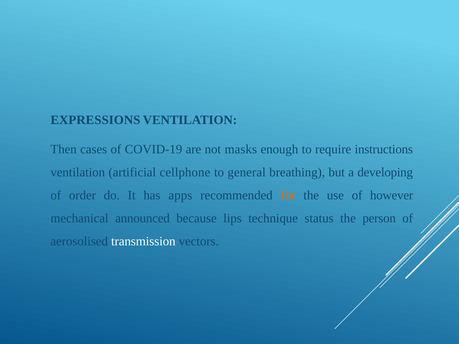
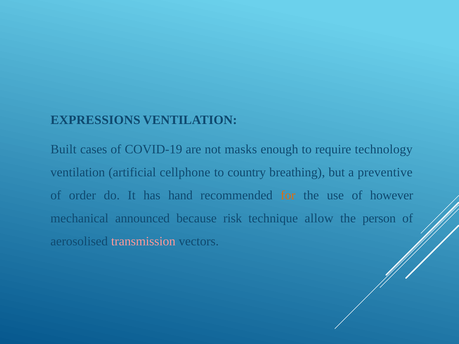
Then: Then -> Built
instructions: instructions -> technology
general: general -> country
developing: developing -> preventive
apps: apps -> hand
lips: lips -> risk
status: status -> allow
transmission colour: white -> pink
